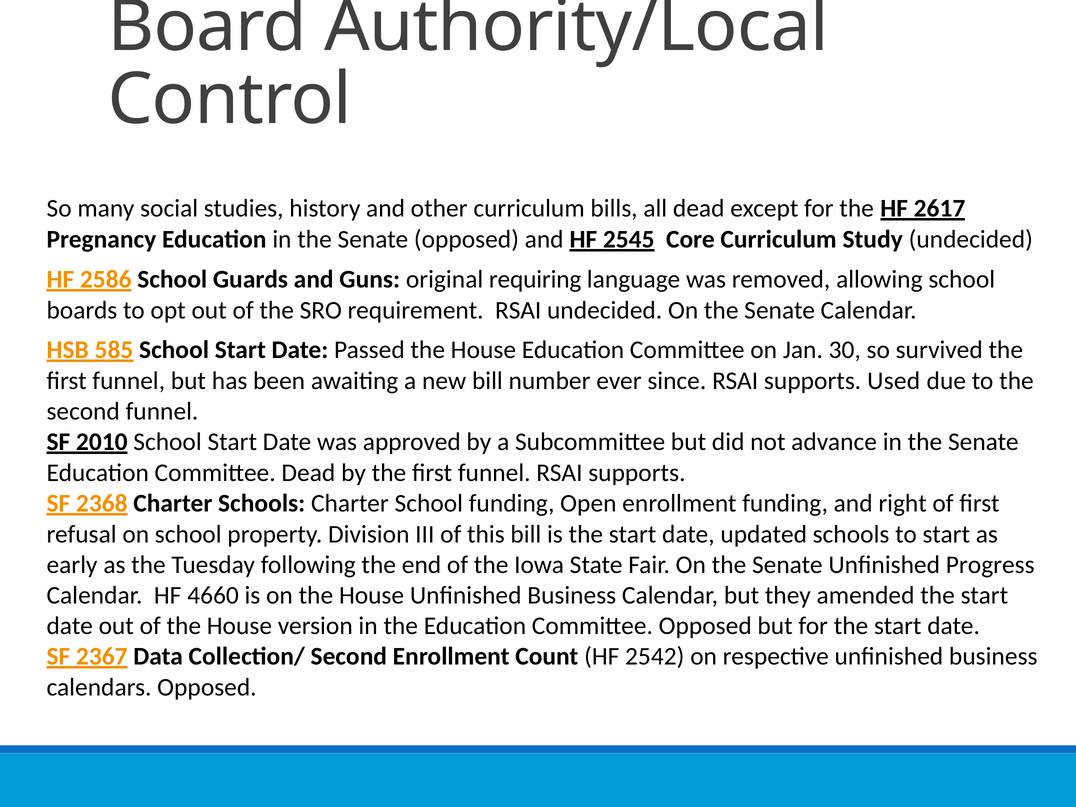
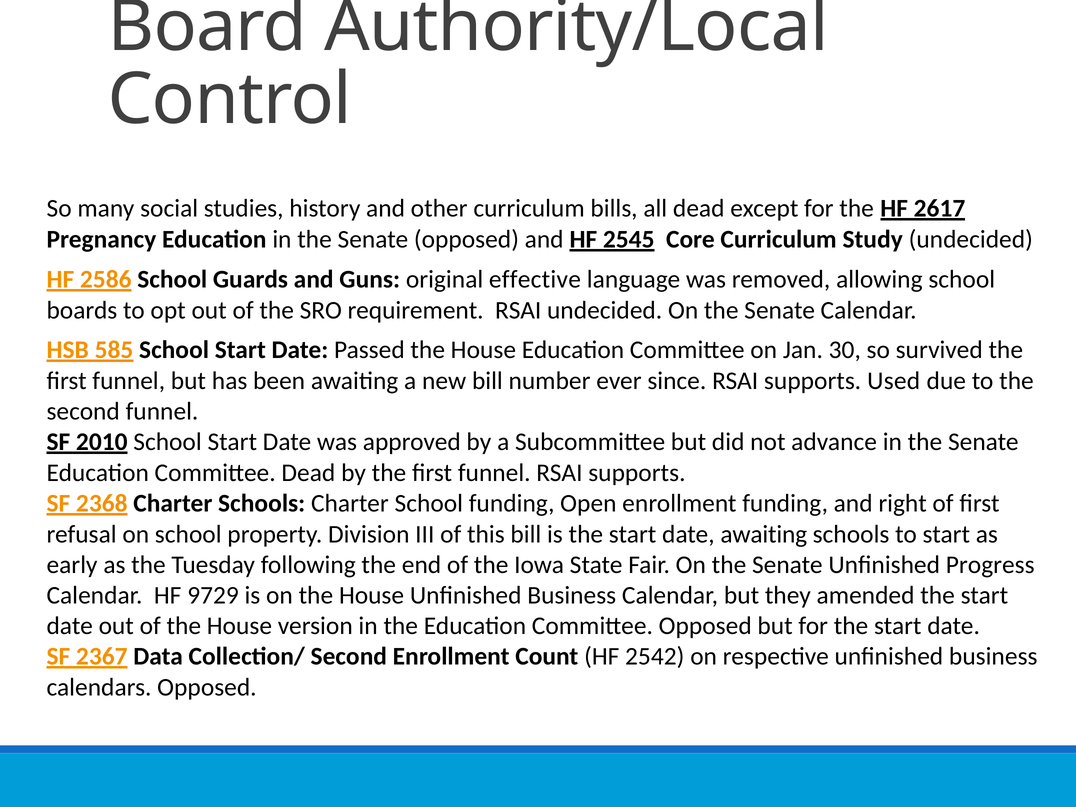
requiring: requiring -> effective
date updated: updated -> awaiting
4660: 4660 -> 9729
